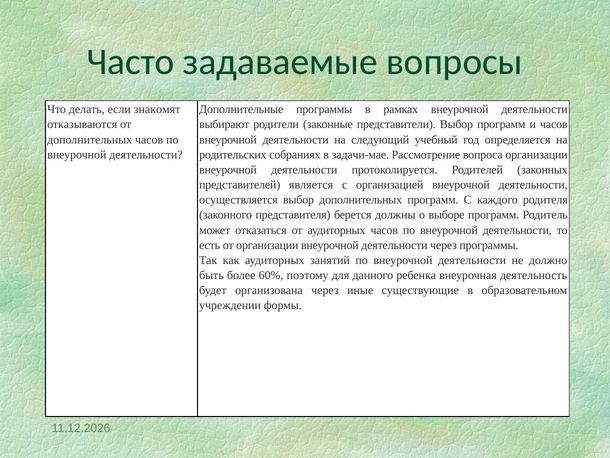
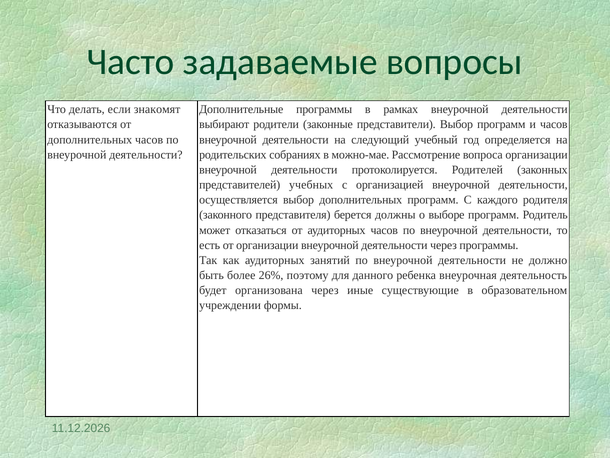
задачи-мае: задачи-мае -> можно-мае
является: является -> учебных
60%: 60% -> 26%
